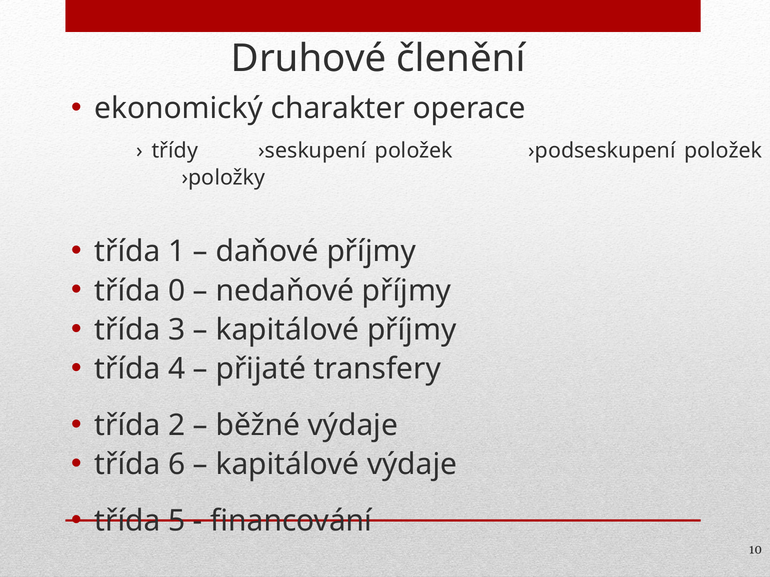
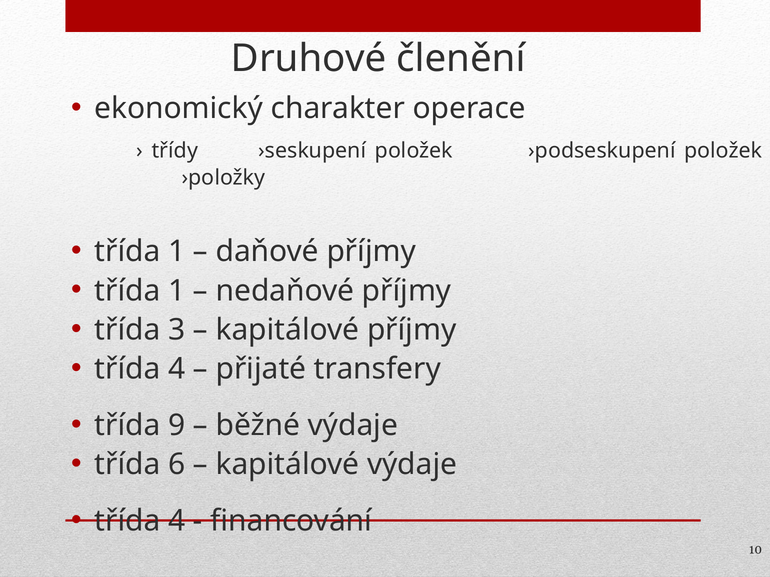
0 at (177, 291): 0 -> 1
2: 2 -> 9
5 at (177, 522): 5 -> 4
